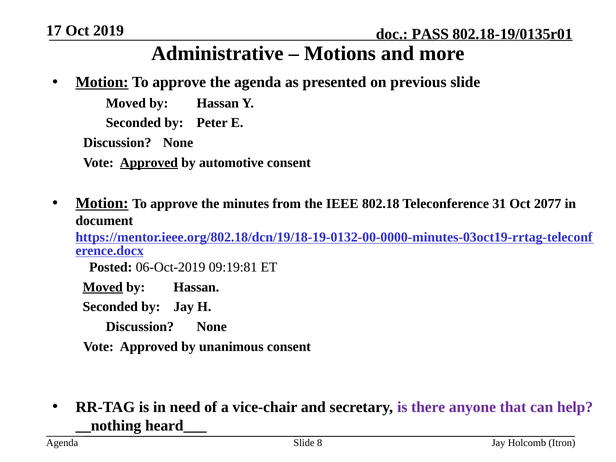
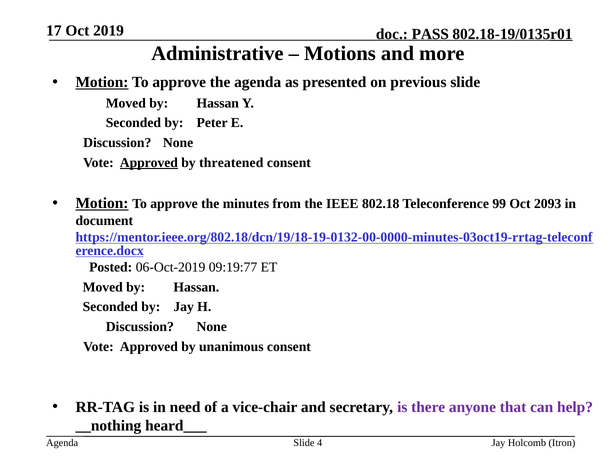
automotive: automotive -> threatened
31: 31 -> 99
2077: 2077 -> 2093
09:19:81: 09:19:81 -> 09:19:77
Moved at (103, 287) underline: present -> none
8: 8 -> 4
